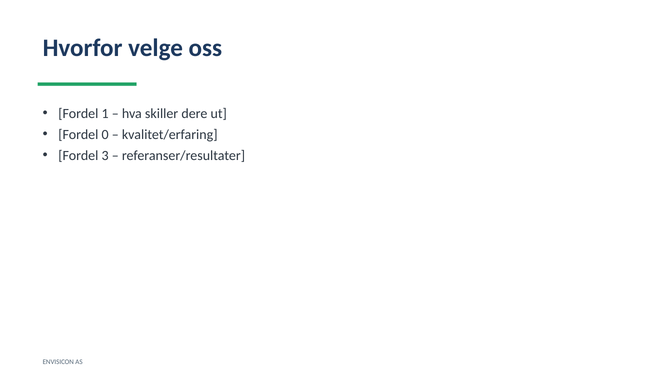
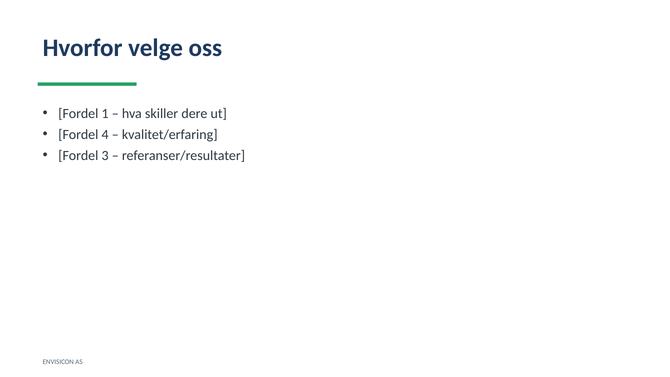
0: 0 -> 4
